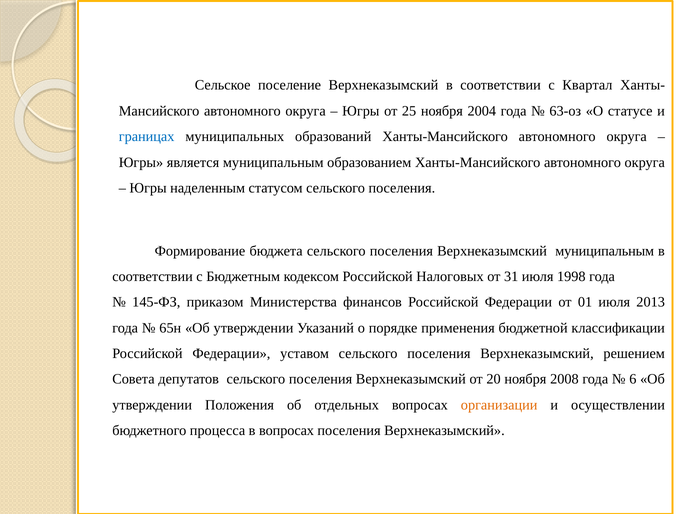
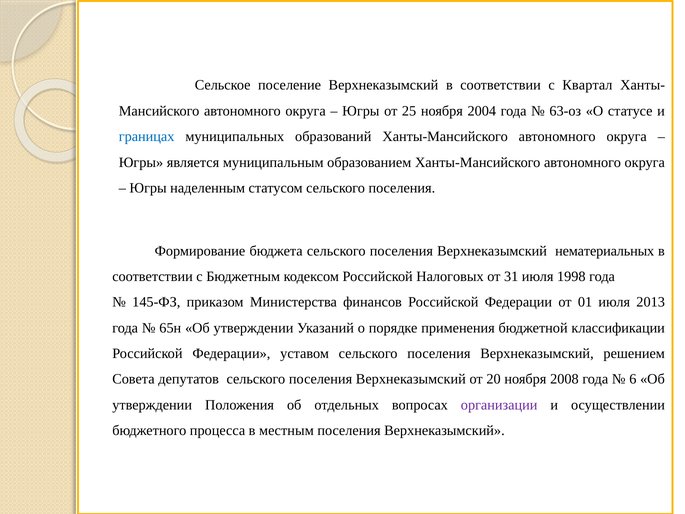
Верхнеказымский муниципальным: муниципальным -> нематериальных
организации colour: orange -> purple
в вопросах: вопросах -> местным
